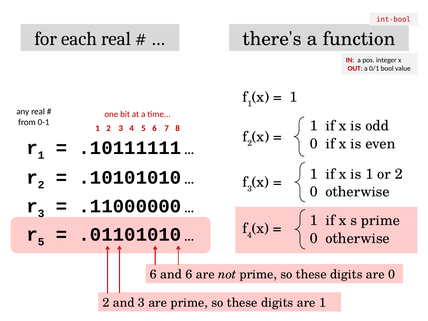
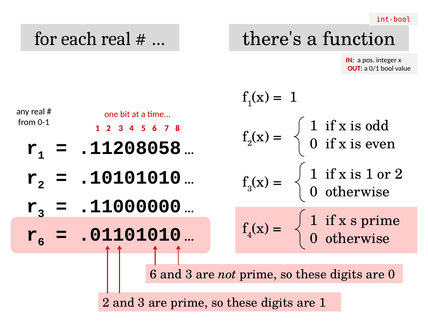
.10111111: .10111111 -> .11208058
5 at (41, 242): 5 -> 6
6 and 6: 6 -> 3
